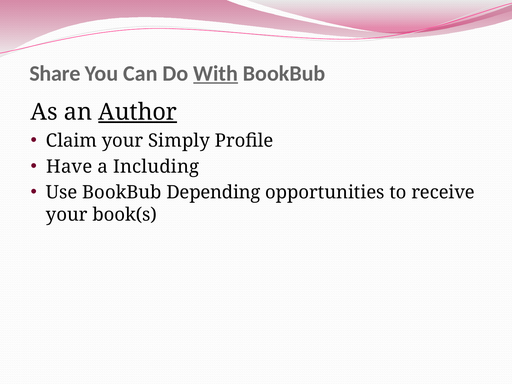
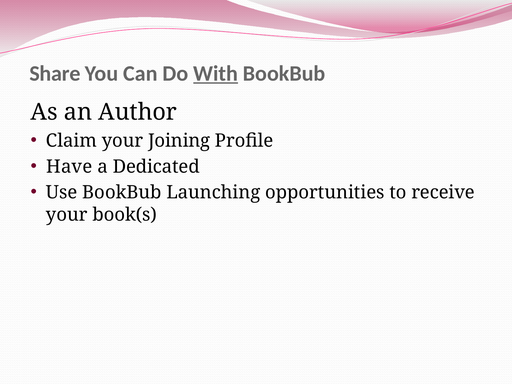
Author underline: present -> none
Simply: Simply -> Joining
Including: Including -> Dedicated
Depending: Depending -> Launching
